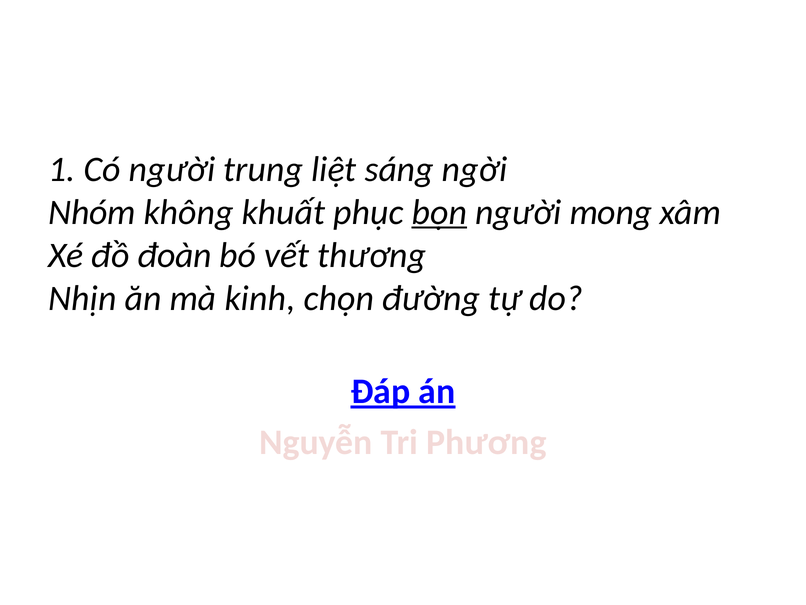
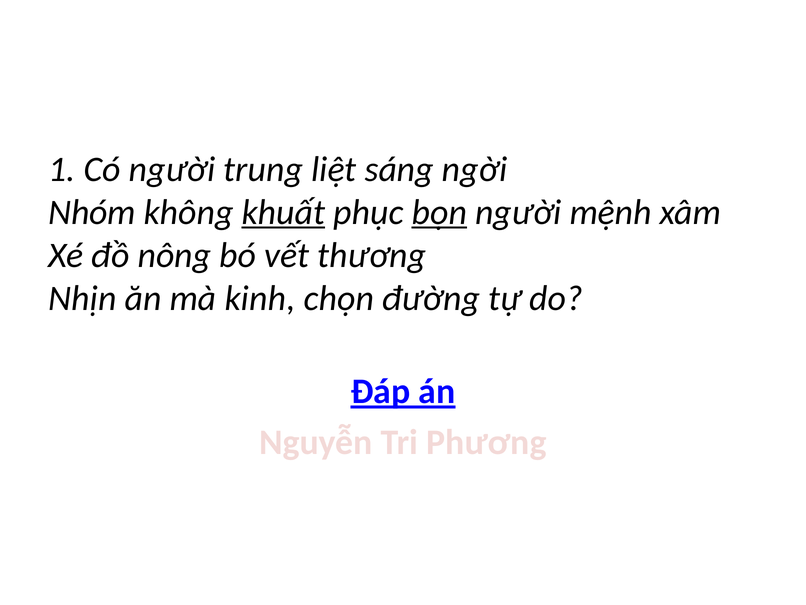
khuất underline: none -> present
mong: mong -> mệnh
đoàn: đoàn -> nông
